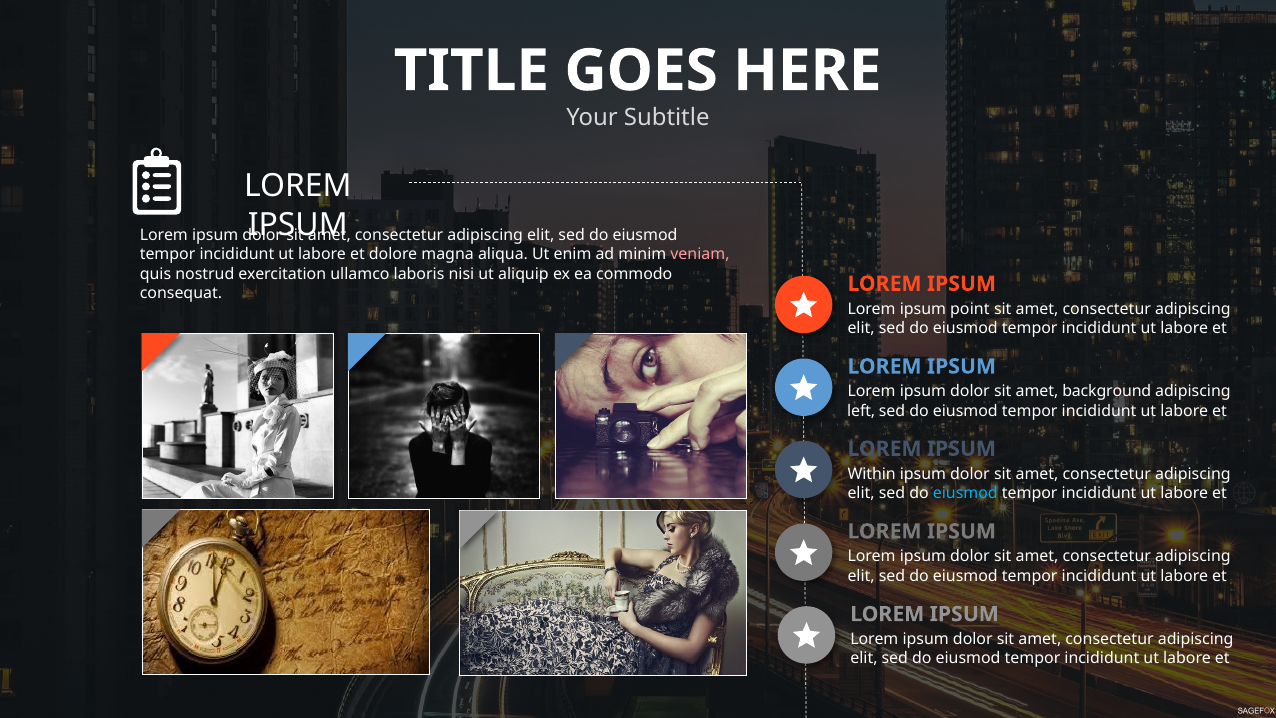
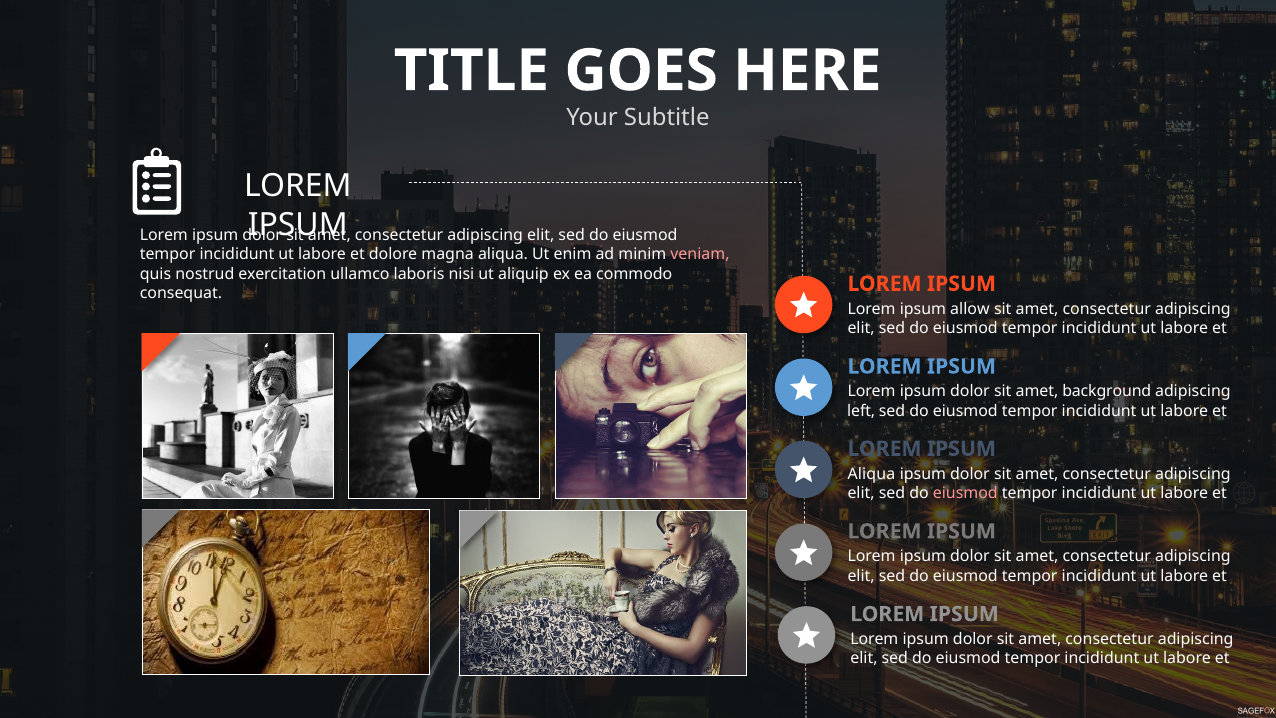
point: point -> allow
Within at (872, 474): Within -> Aliqua
eiusmod at (965, 493) colour: light blue -> pink
